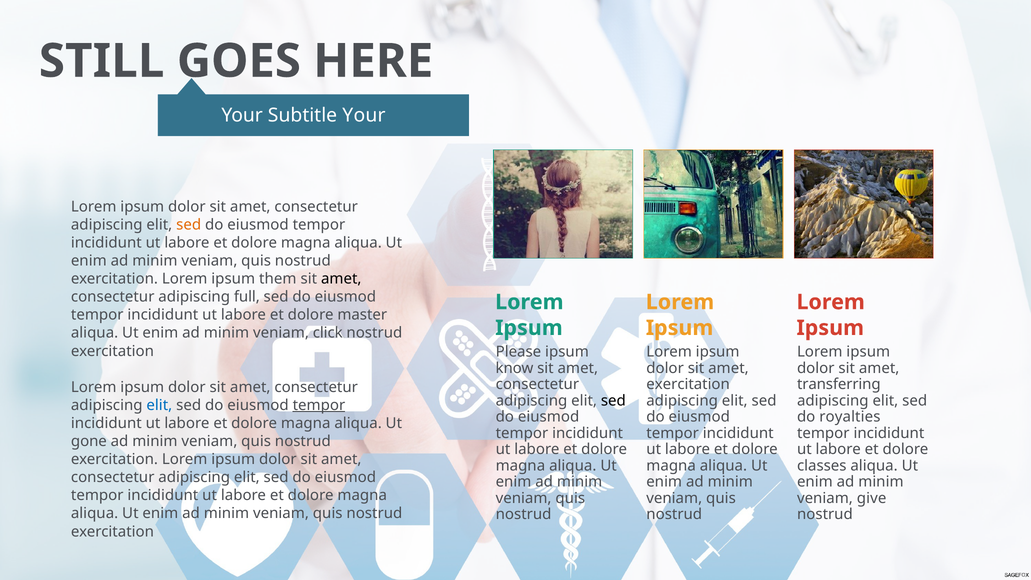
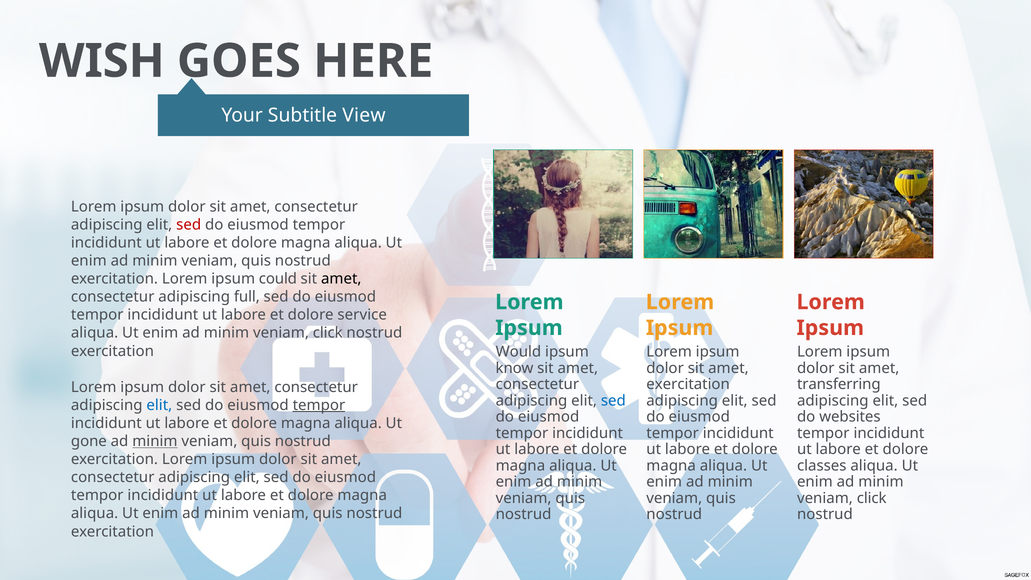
STILL: STILL -> WISH
Subtitle Your: Your -> View
sed at (189, 225) colour: orange -> red
them: them -> could
master: master -> service
Please: Please -> Would
sed at (613, 401) colour: black -> blue
royalties: royalties -> websites
minim at (155, 441) underline: none -> present
give at (872, 498): give -> click
